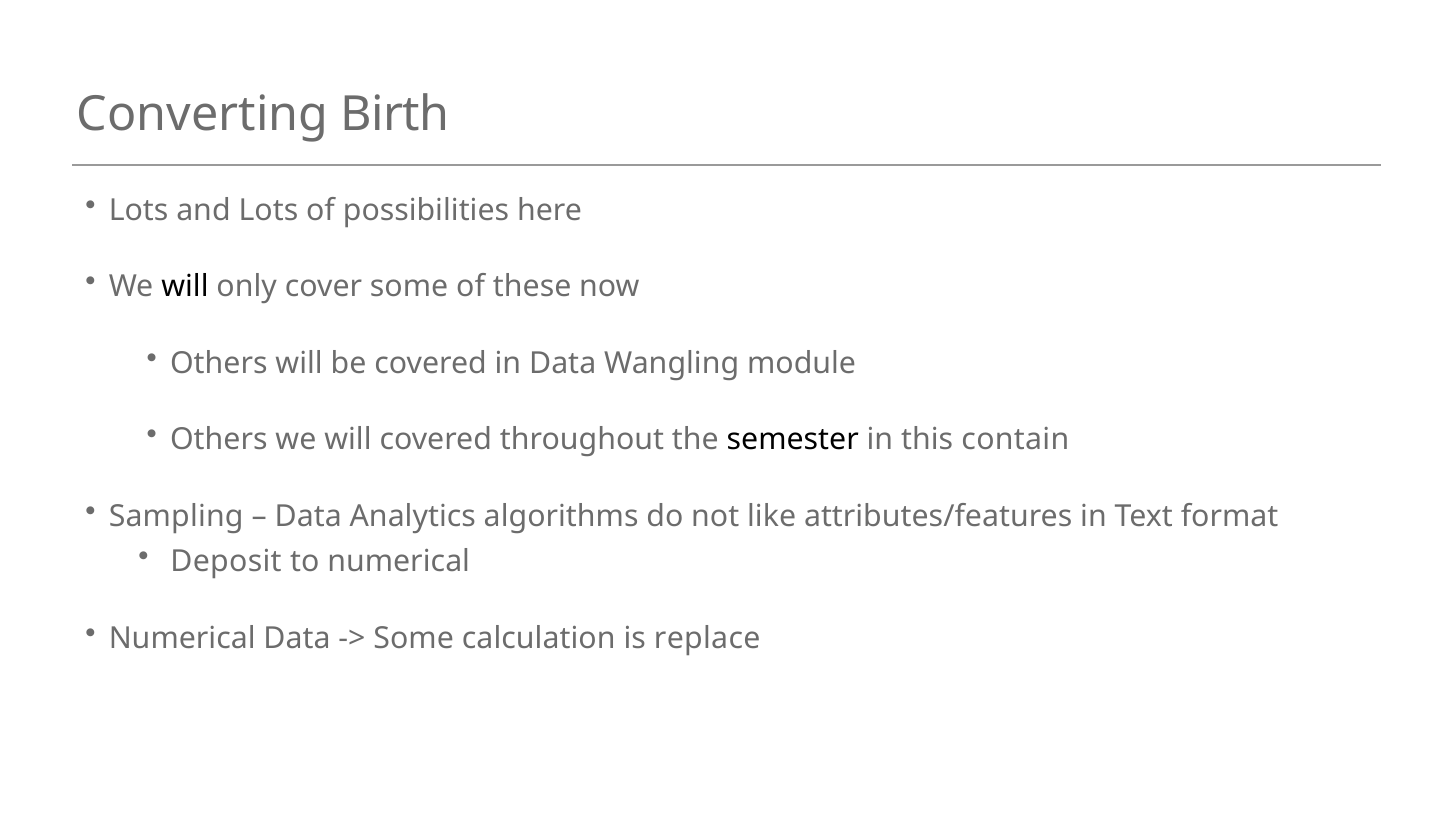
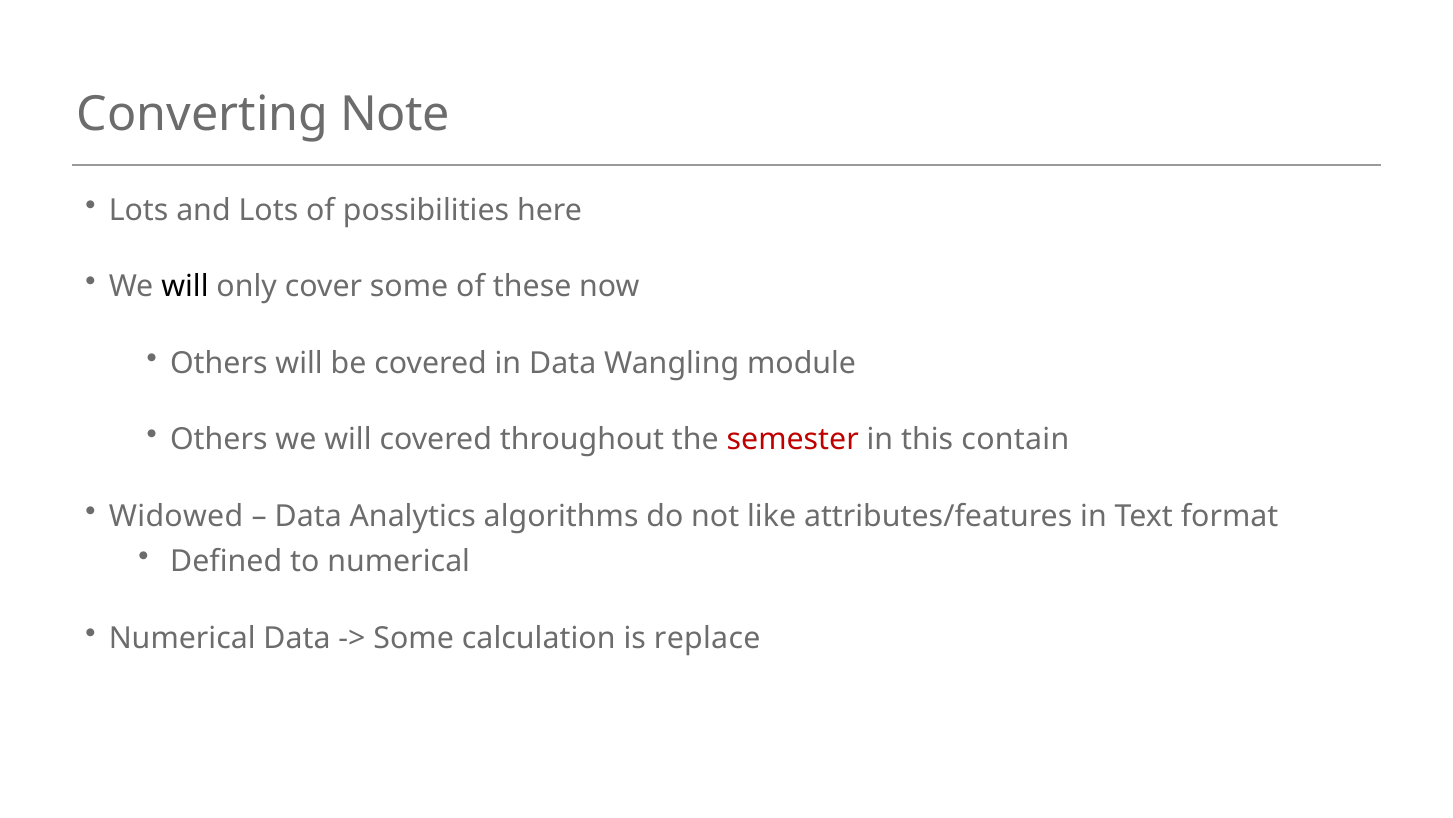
Birth: Birth -> Note
semester colour: black -> red
Sampling: Sampling -> Widowed
Deposit: Deposit -> Defined
